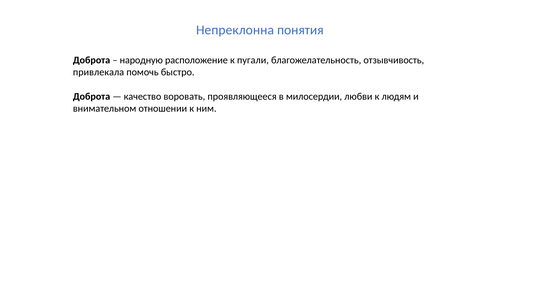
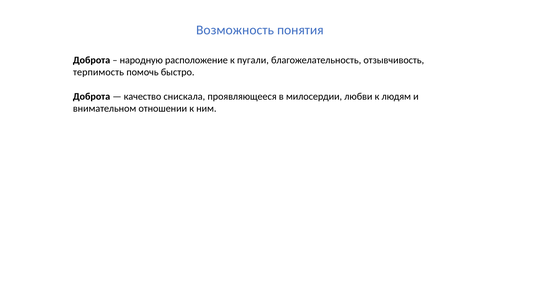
Непреклонна: Непреклонна -> Возможность
привлекала: привлекала -> терпимость
воровать: воровать -> снискала
